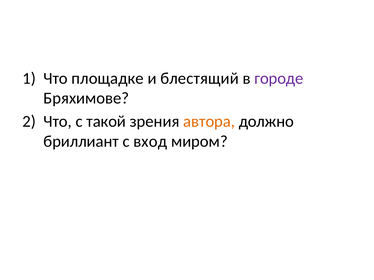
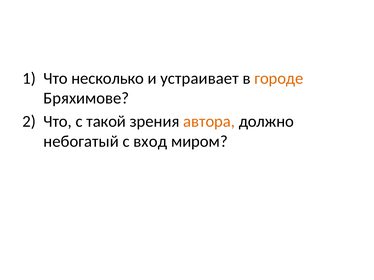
площадке: площадке -> несколько
блестящий: блестящий -> устраивает
городе colour: purple -> orange
бриллиант: бриллиант -> небогатый
